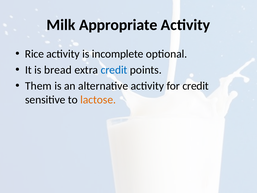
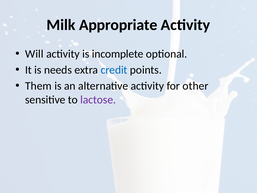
Rice: Rice -> Will
bread: bread -> needs
for credit: credit -> other
lactose colour: orange -> purple
